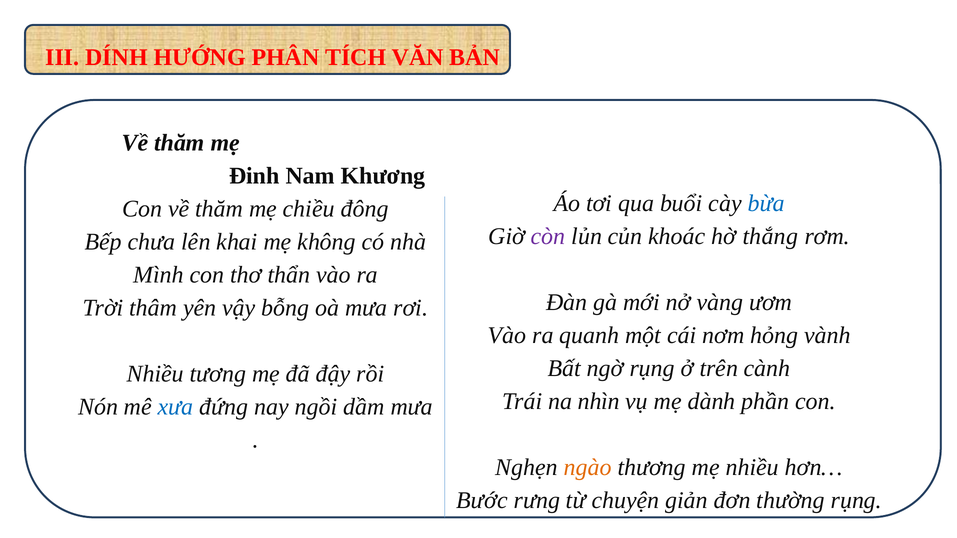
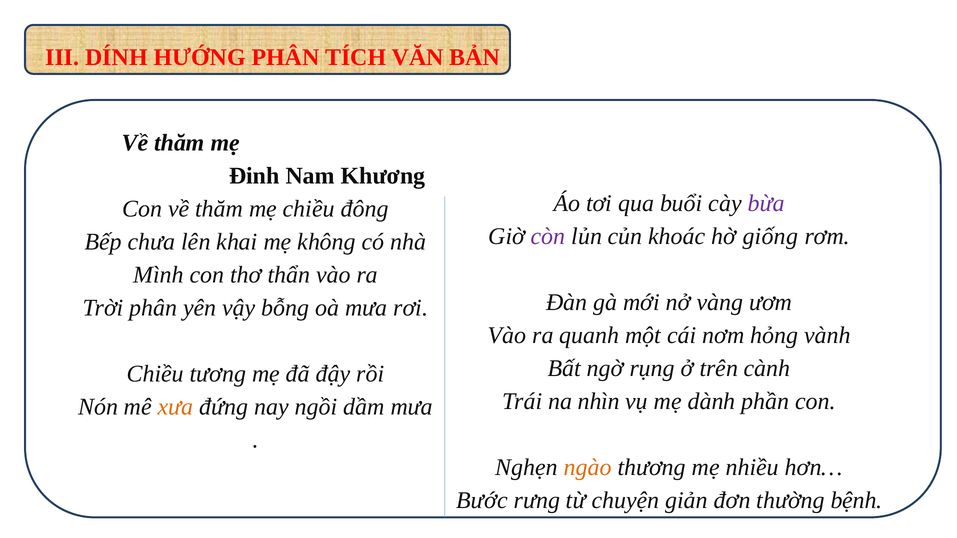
bừa colour: blue -> purple
thắng: thắng -> giống
Trời thâm: thâm -> phân
Nhiều at (155, 374): Nhiều -> Chiều
xưa colour: blue -> orange
thường rụng: rụng -> bệnh
